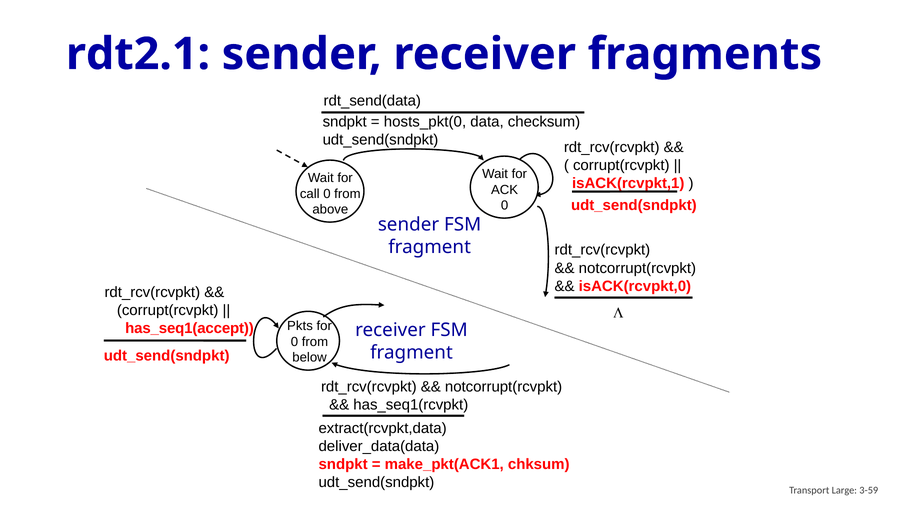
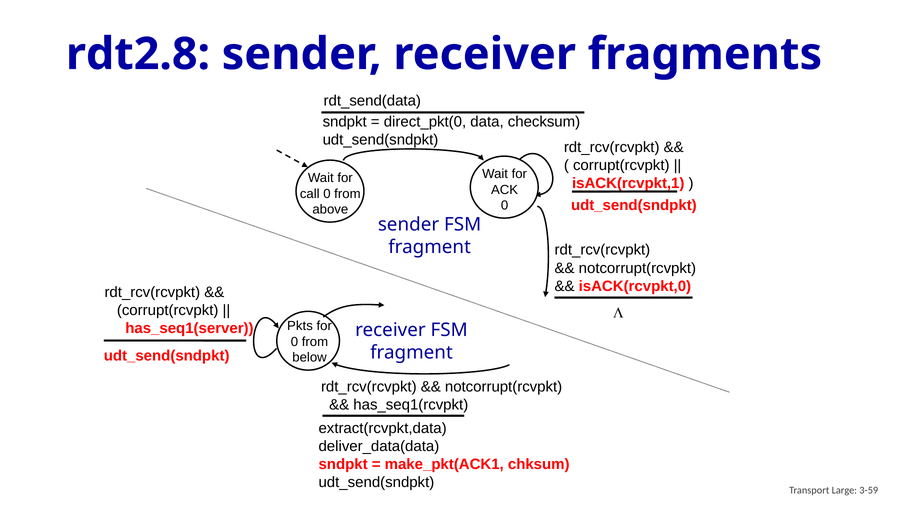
rdt2.1: rdt2.1 -> rdt2.8
hosts_pkt(0: hosts_pkt(0 -> direct_pkt(0
has_seq1(accept: has_seq1(accept -> has_seq1(server
